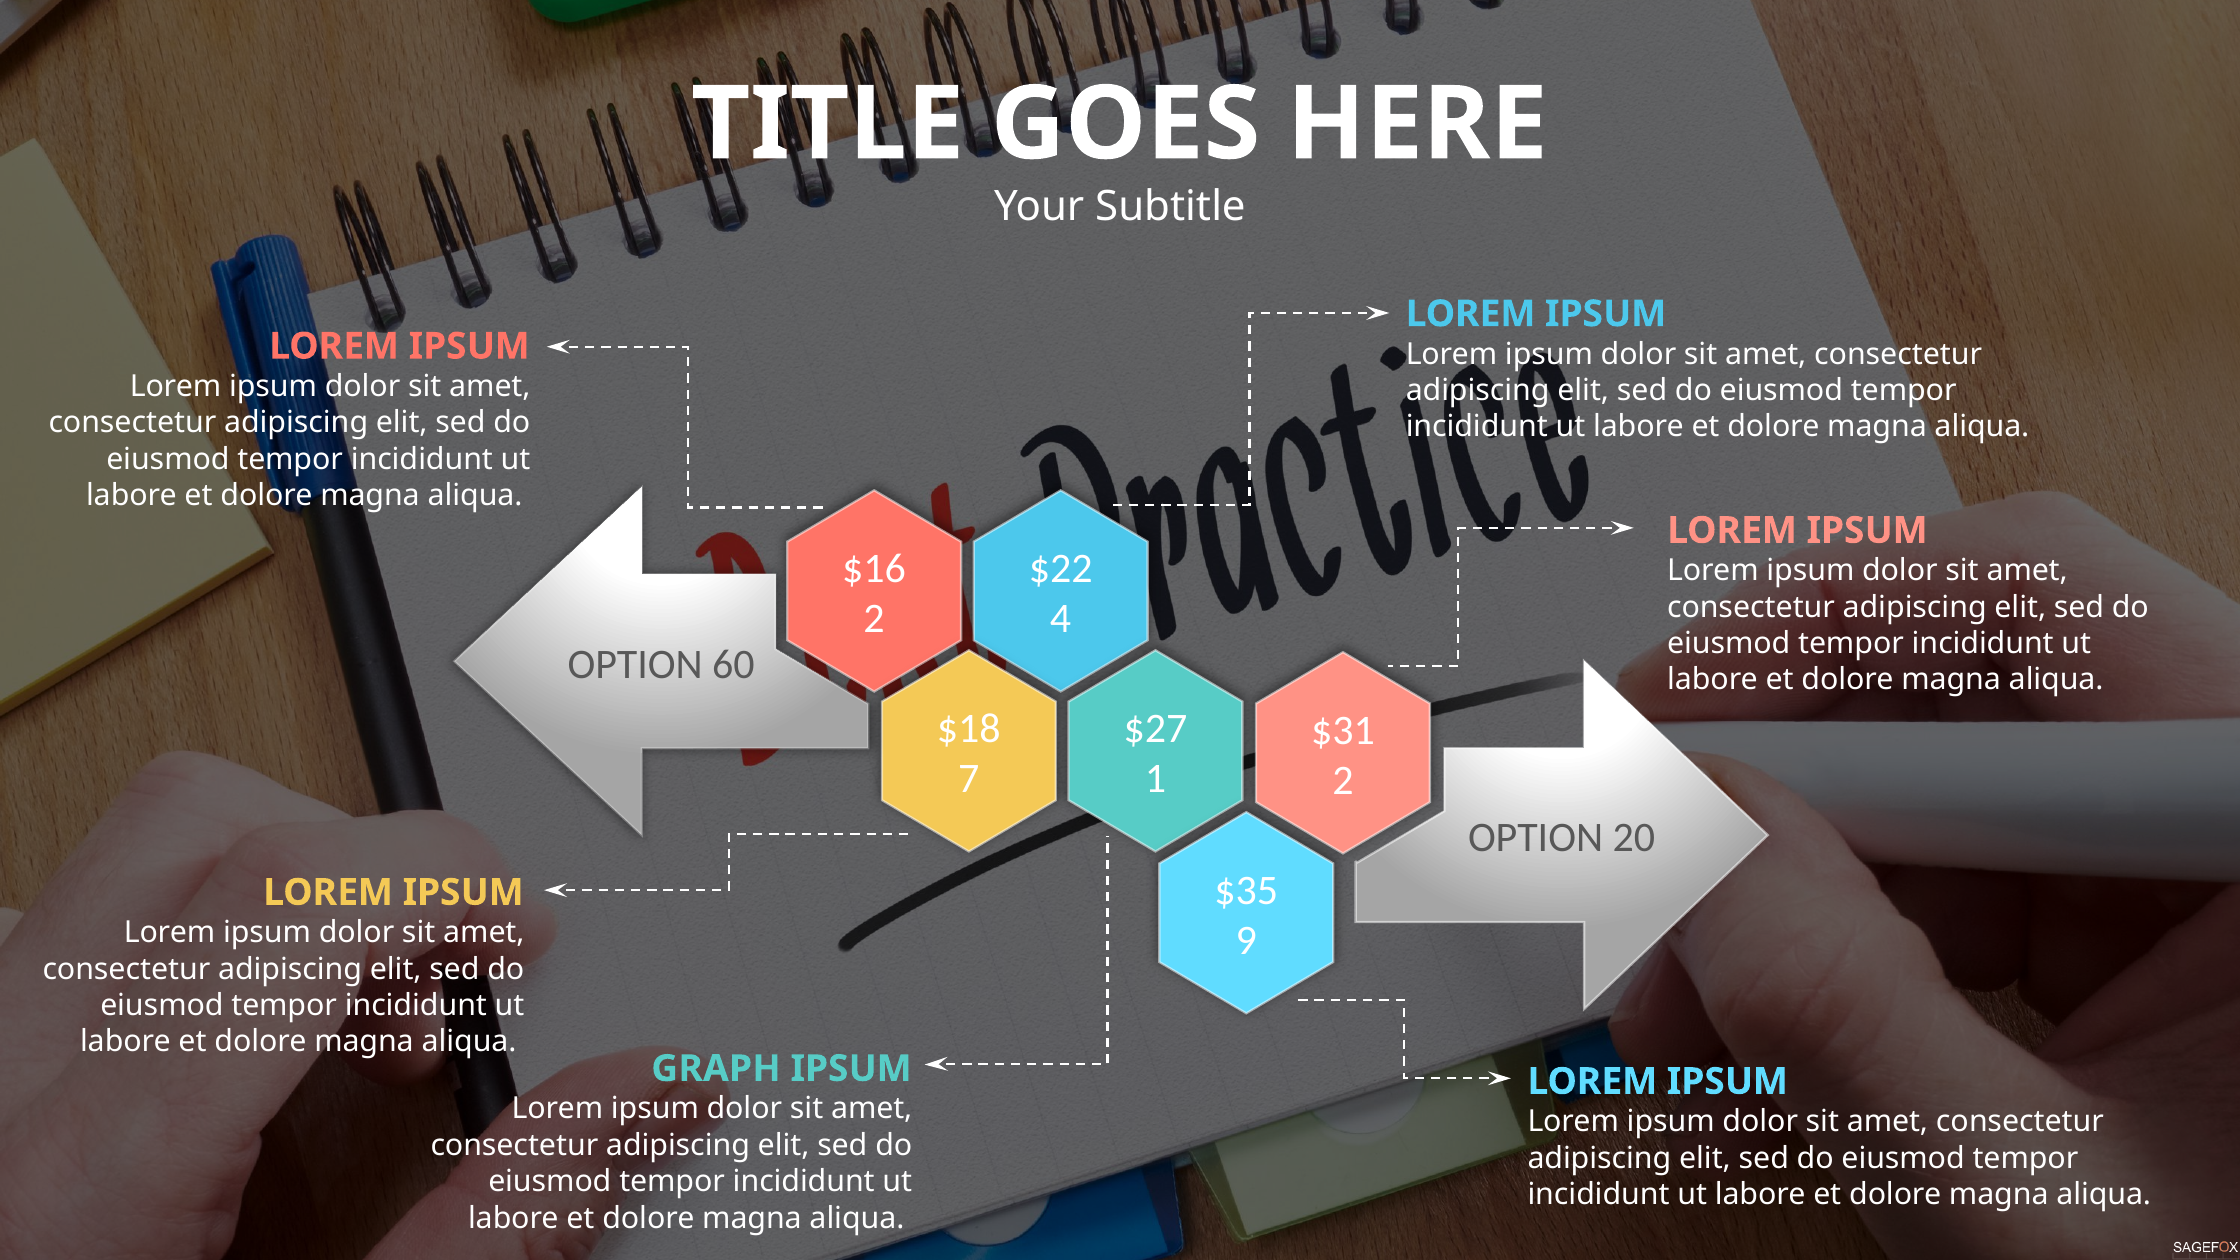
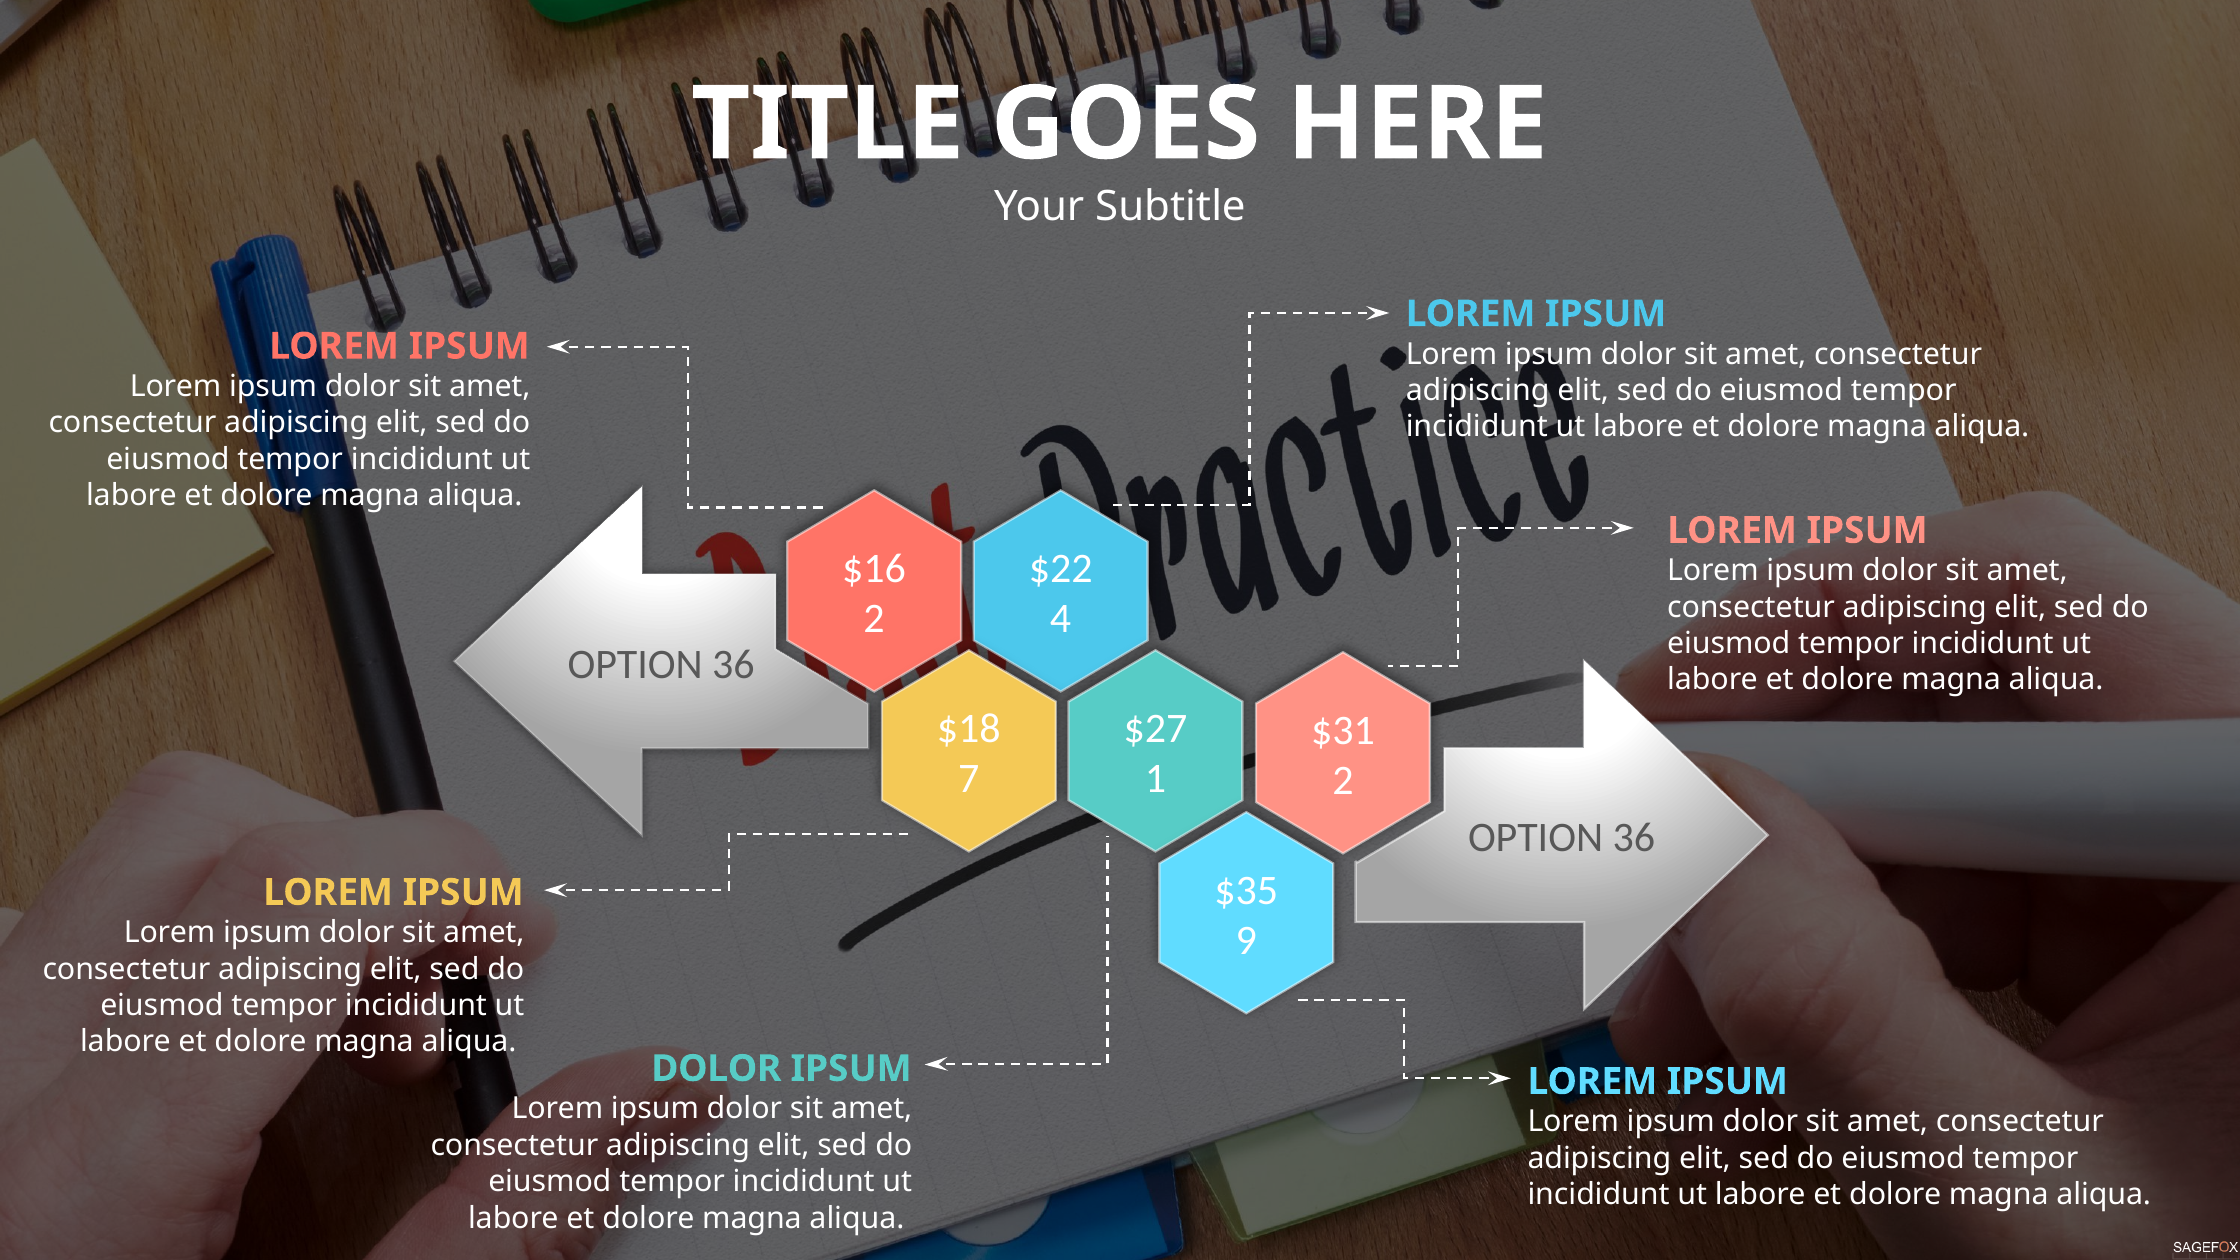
60 at (733, 664): 60 -> 36
20 at (1634, 838): 20 -> 36
GRAPH at (716, 1069): GRAPH -> DOLOR
